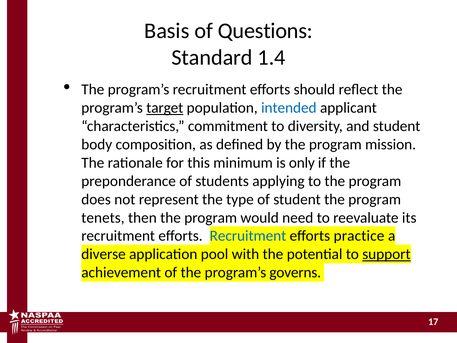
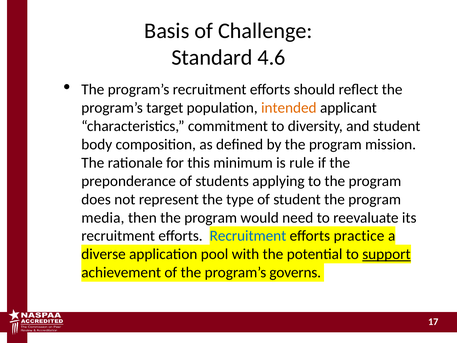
Questions: Questions -> Challenge
1.4: 1.4 -> 4.6
target underline: present -> none
intended colour: blue -> orange
only: only -> rule
tenets: tenets -> media
